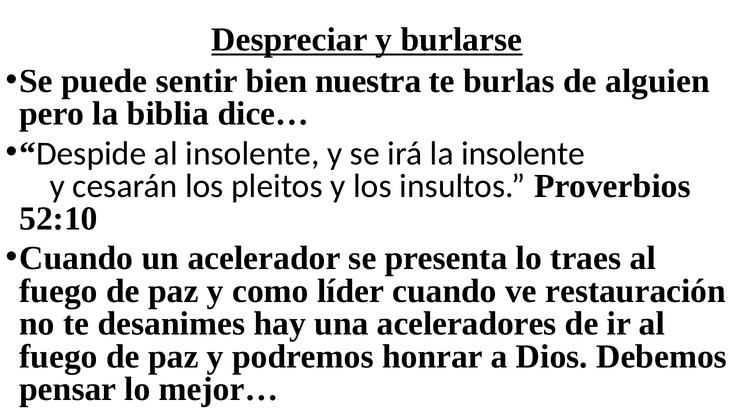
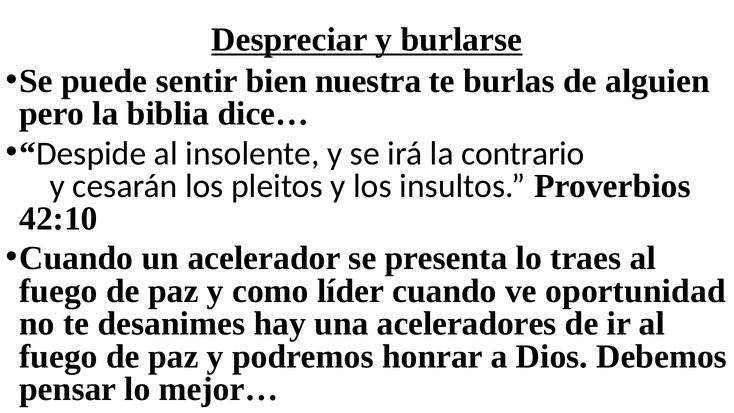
la insolente: insolente -> contrario
52:10: 52:10 -> 42:10
restauración: restauración -> oportunidad
